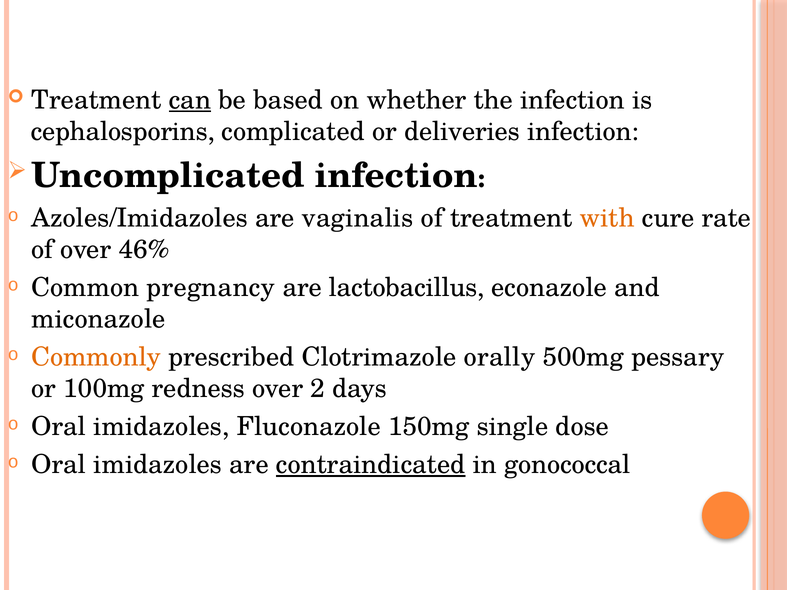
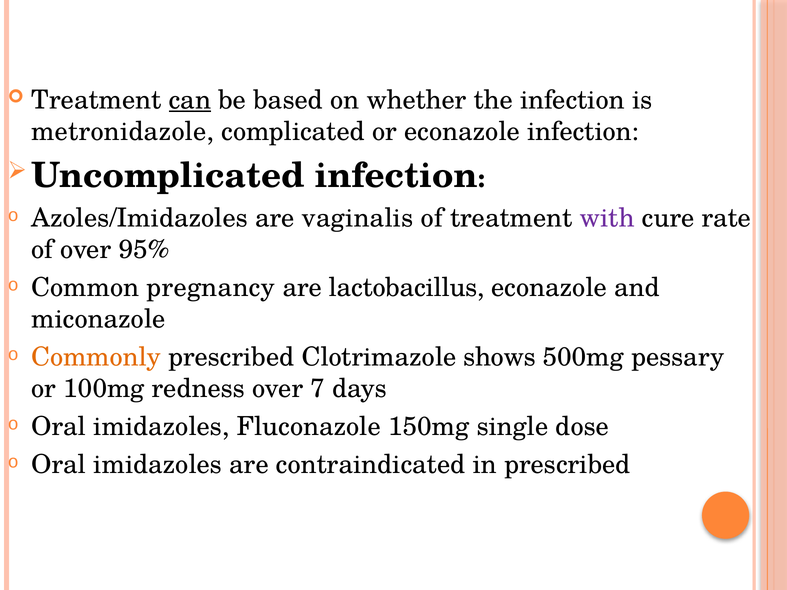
cephalosporins: cephalosporins -> metronidazole
or deliveries: deliveries -> econazole
with colour: orange -> purple
46%: 46% -> 95%
orally: orally -> shows
2: 2 -> 7
contraindicated underline: present -> none
in gonococcal: gonococcal -> prescribed
